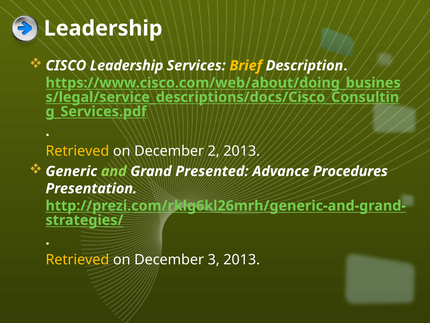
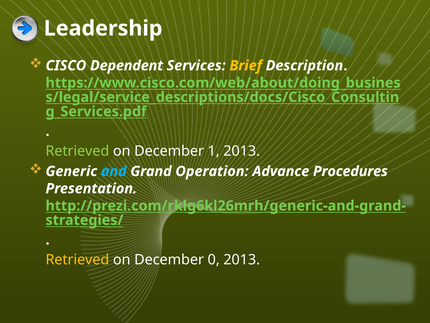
CISCO Leadership: Leadership -> Dependent
Retrieved at (77, 151) colour: yellow -> light green
2: 2 -> 1
and colour: light green -> light blue
Presented: Presented -> Operation
3: 3 -> 0
